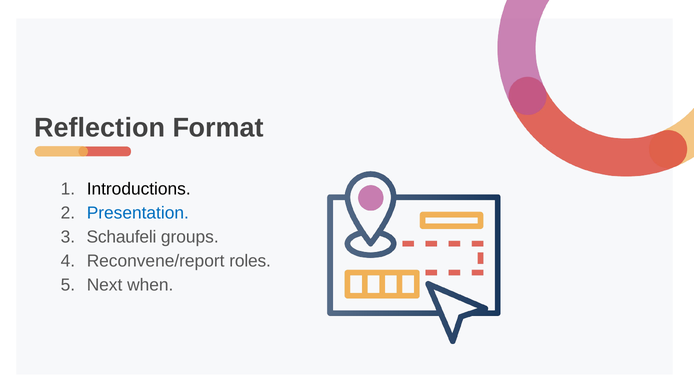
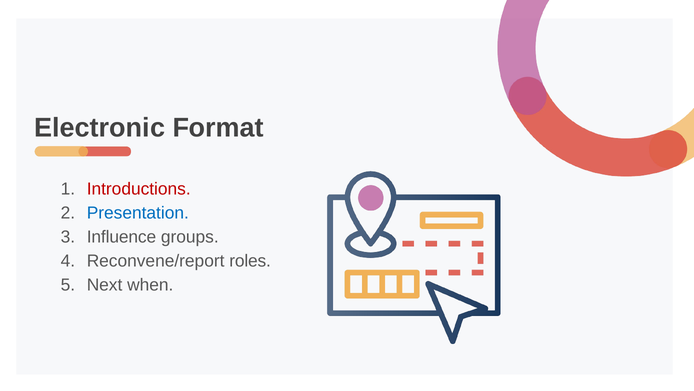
Reflection: Reflection -> Electronic
Introductions colour: black -> red
Schaufeli: Schaufeli -> Influence
